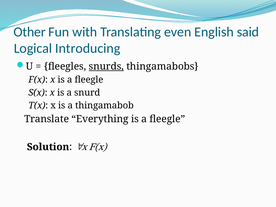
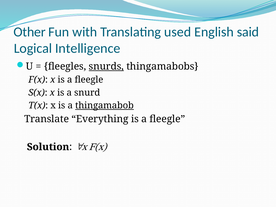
even: even -> used
Introducing: Introducing -> Intelligence
thingamabob underline: none -> present
